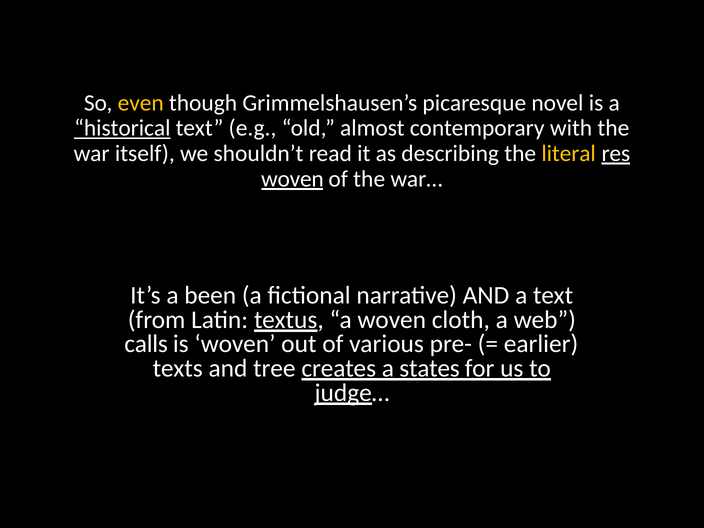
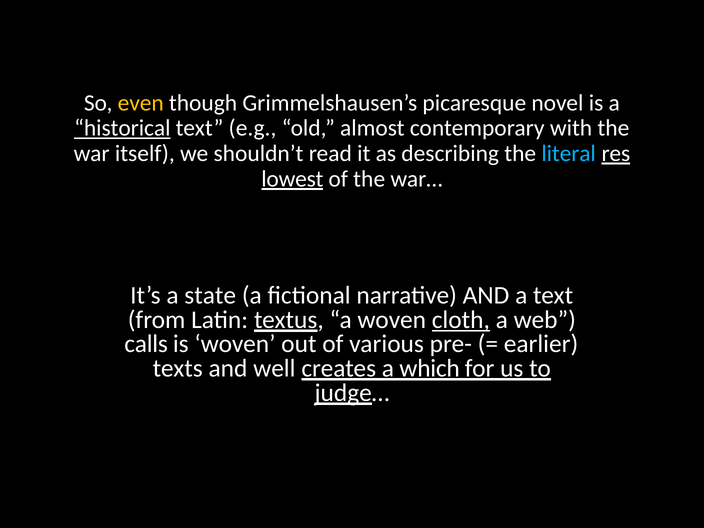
literal colour: yellow -> light blue
woven at (292, 179): woven -> lowest
been: been -> state
cloth underline: none -> present
tree: tree -> well
states: states -> which
